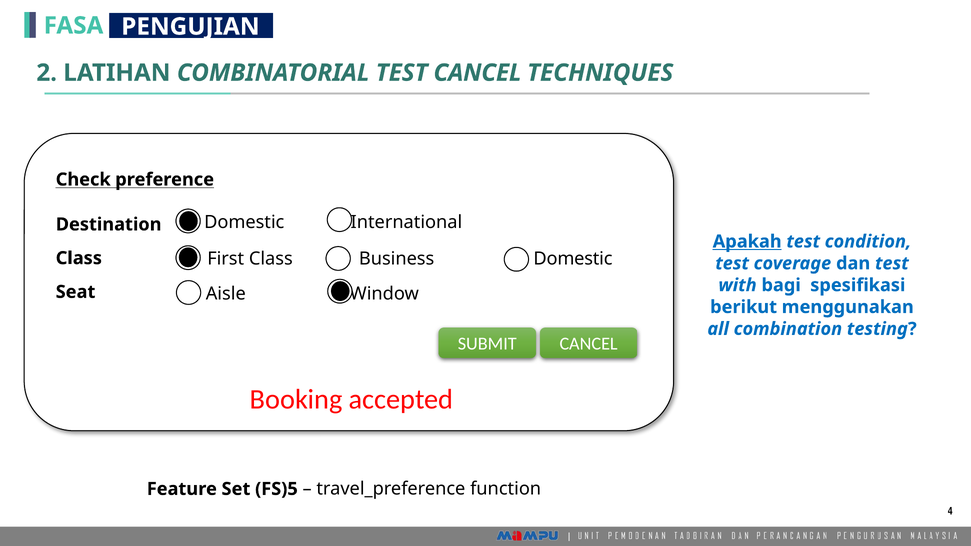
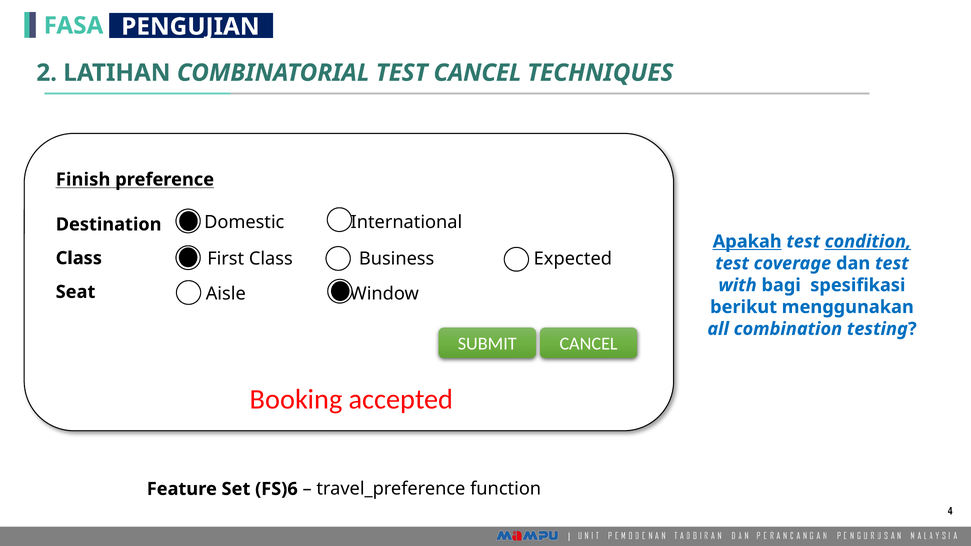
Check: Check -> Finish
condition underline: none -> present
Business Domestic: Domestic -> Expected
FS)5: FS)5 -> FS)6
